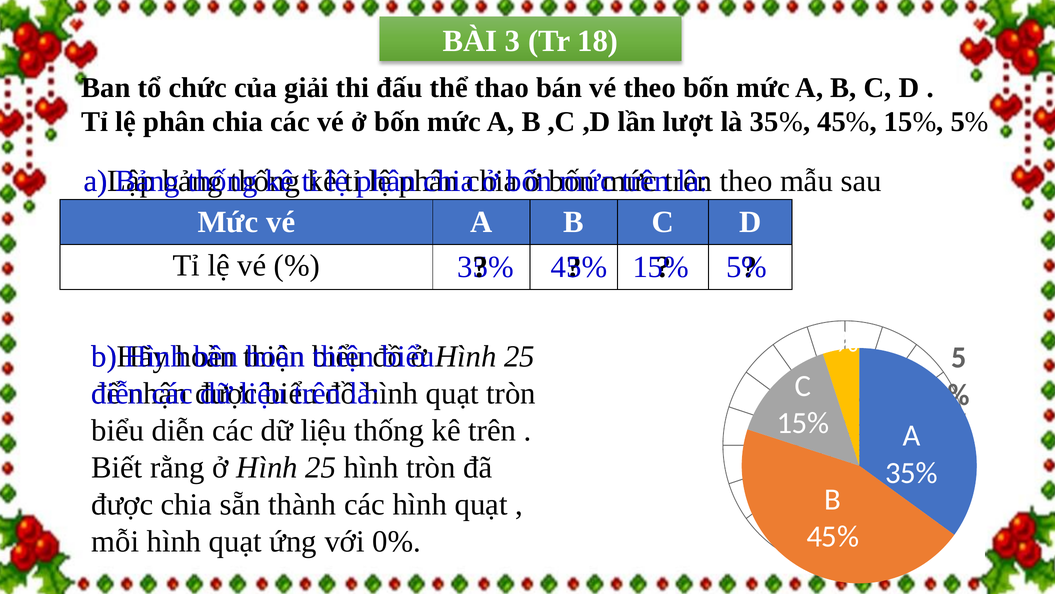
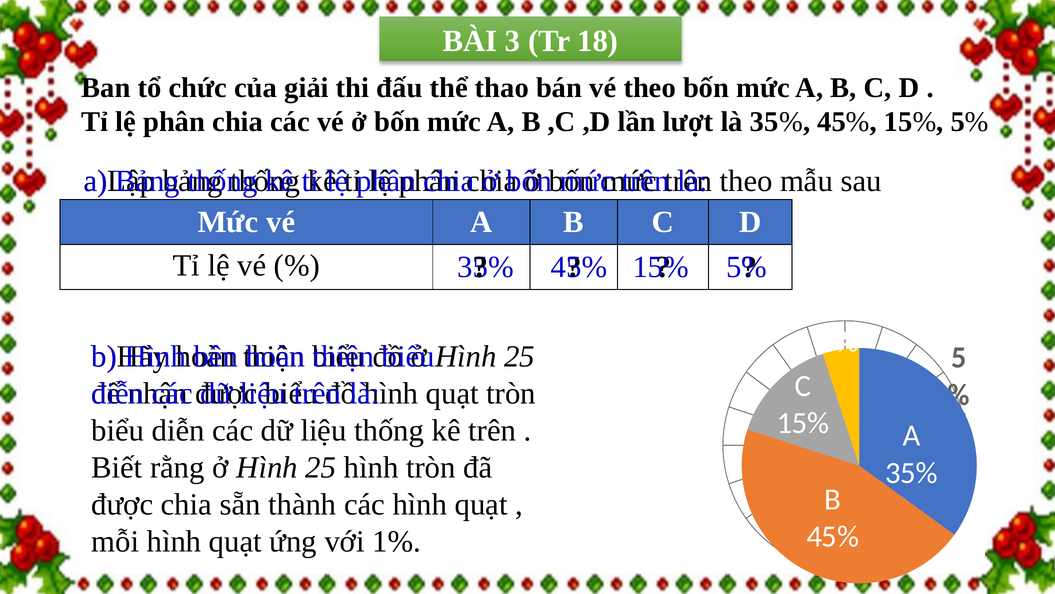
0%: 0% -> 1%
